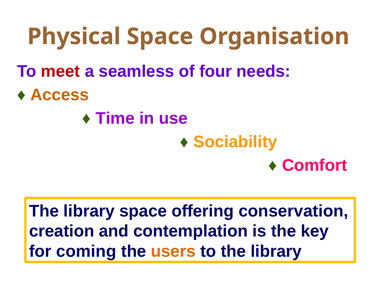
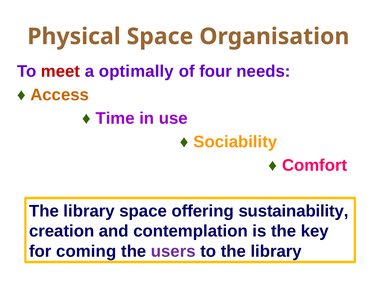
seamless: seamless -> optimally
conservation: conservation -> sustainability
users colour: orange -> purple
